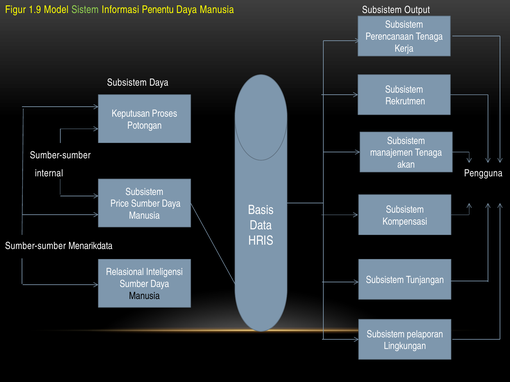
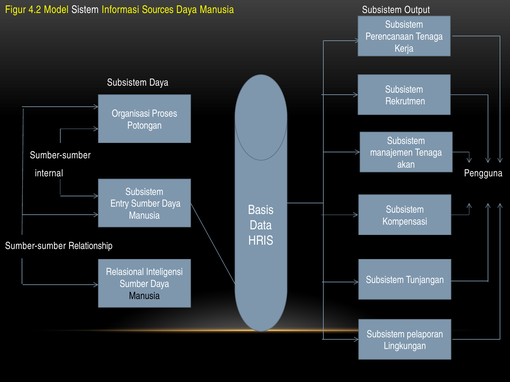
1.9: 1.9 -> 4.2
Sistem colour: light green -> white
Penentu: Penentu -> Sources
Keputusan: Keputusan -> Organisasi
Price: Price -> Entry
Menarikdata: Menarikdata -> Relationship
